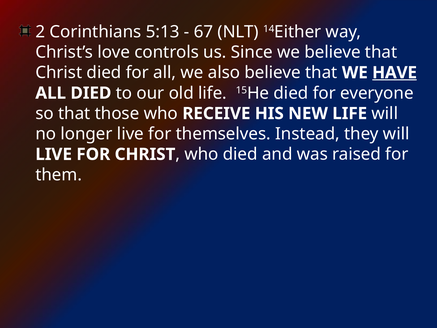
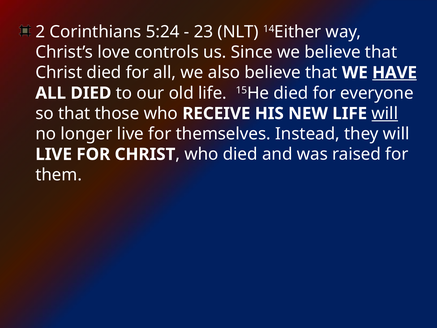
5:13: 5:13 -> 5:24
67: 67 -> 23
will at (385, 113) underline: none -> present
